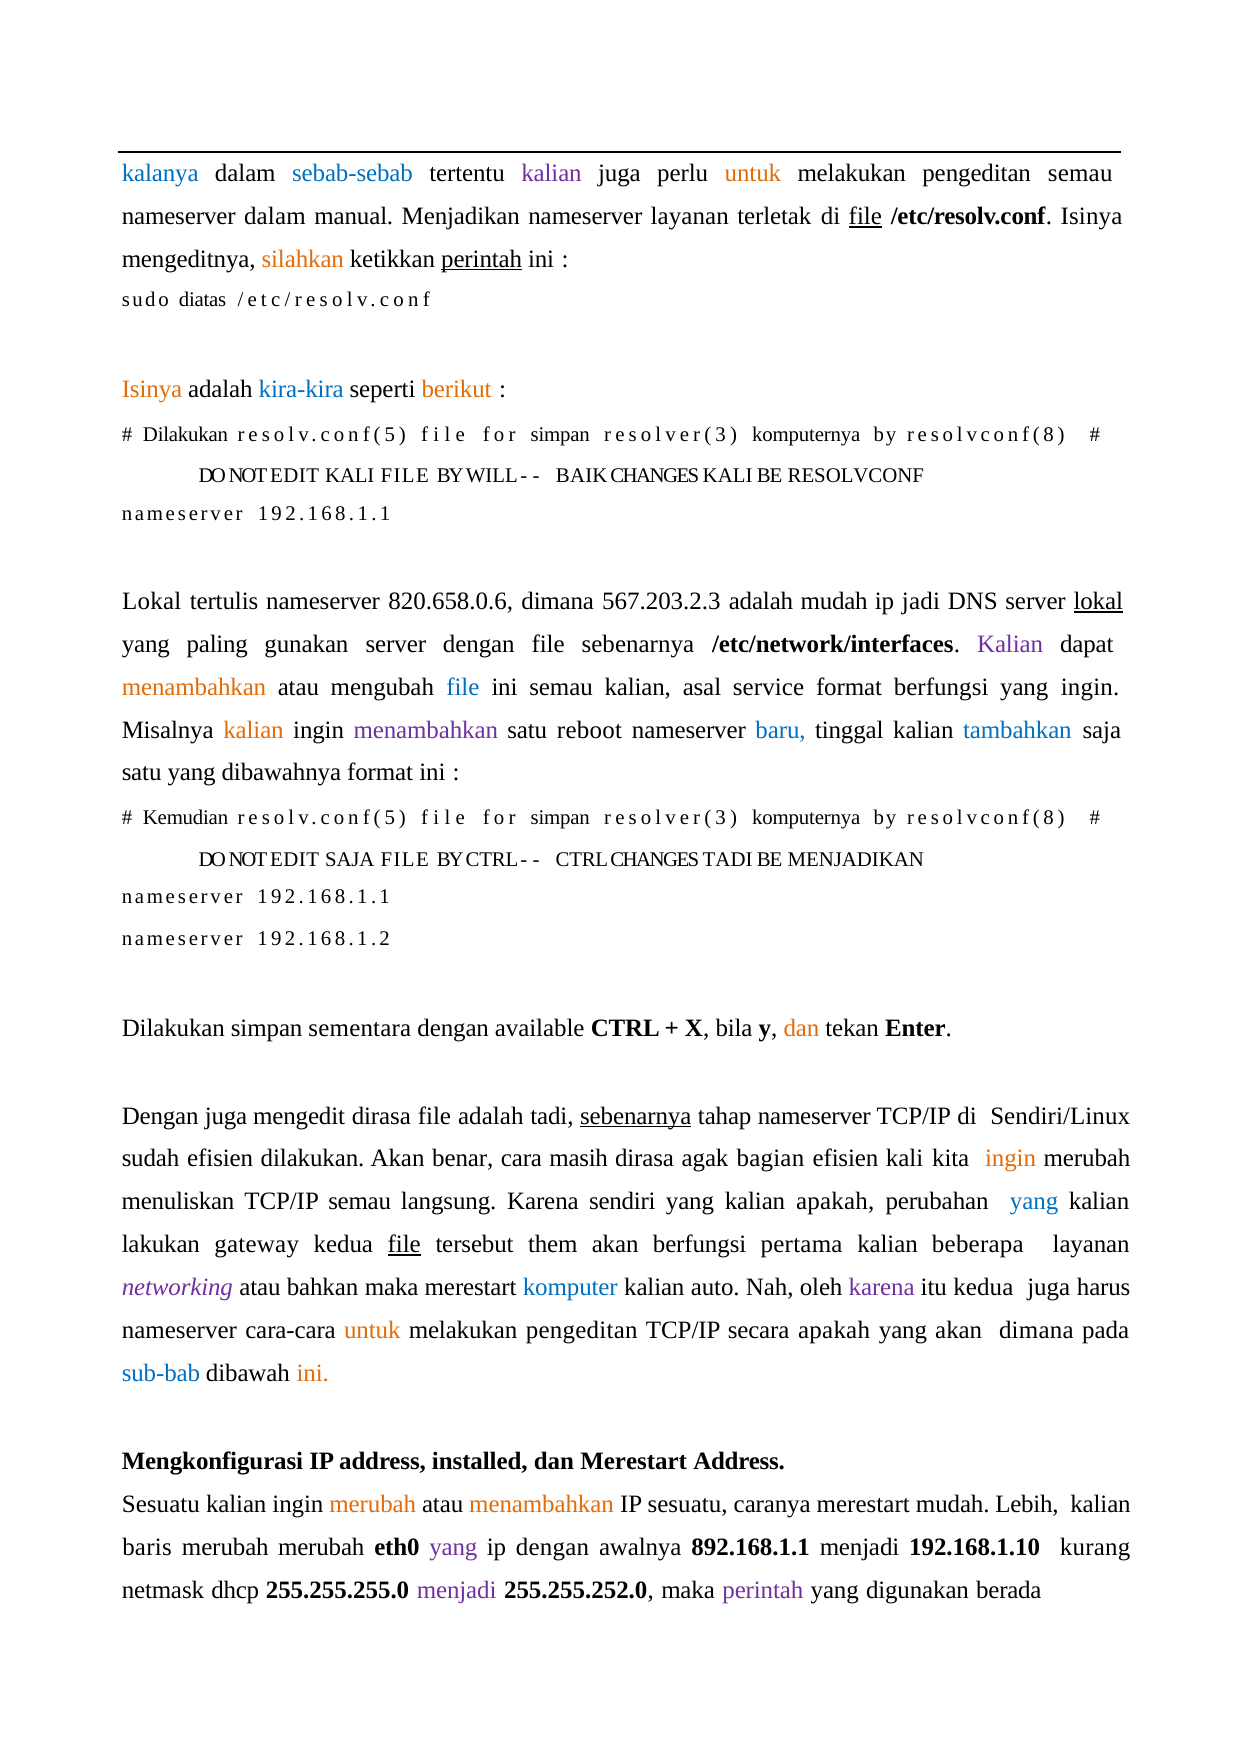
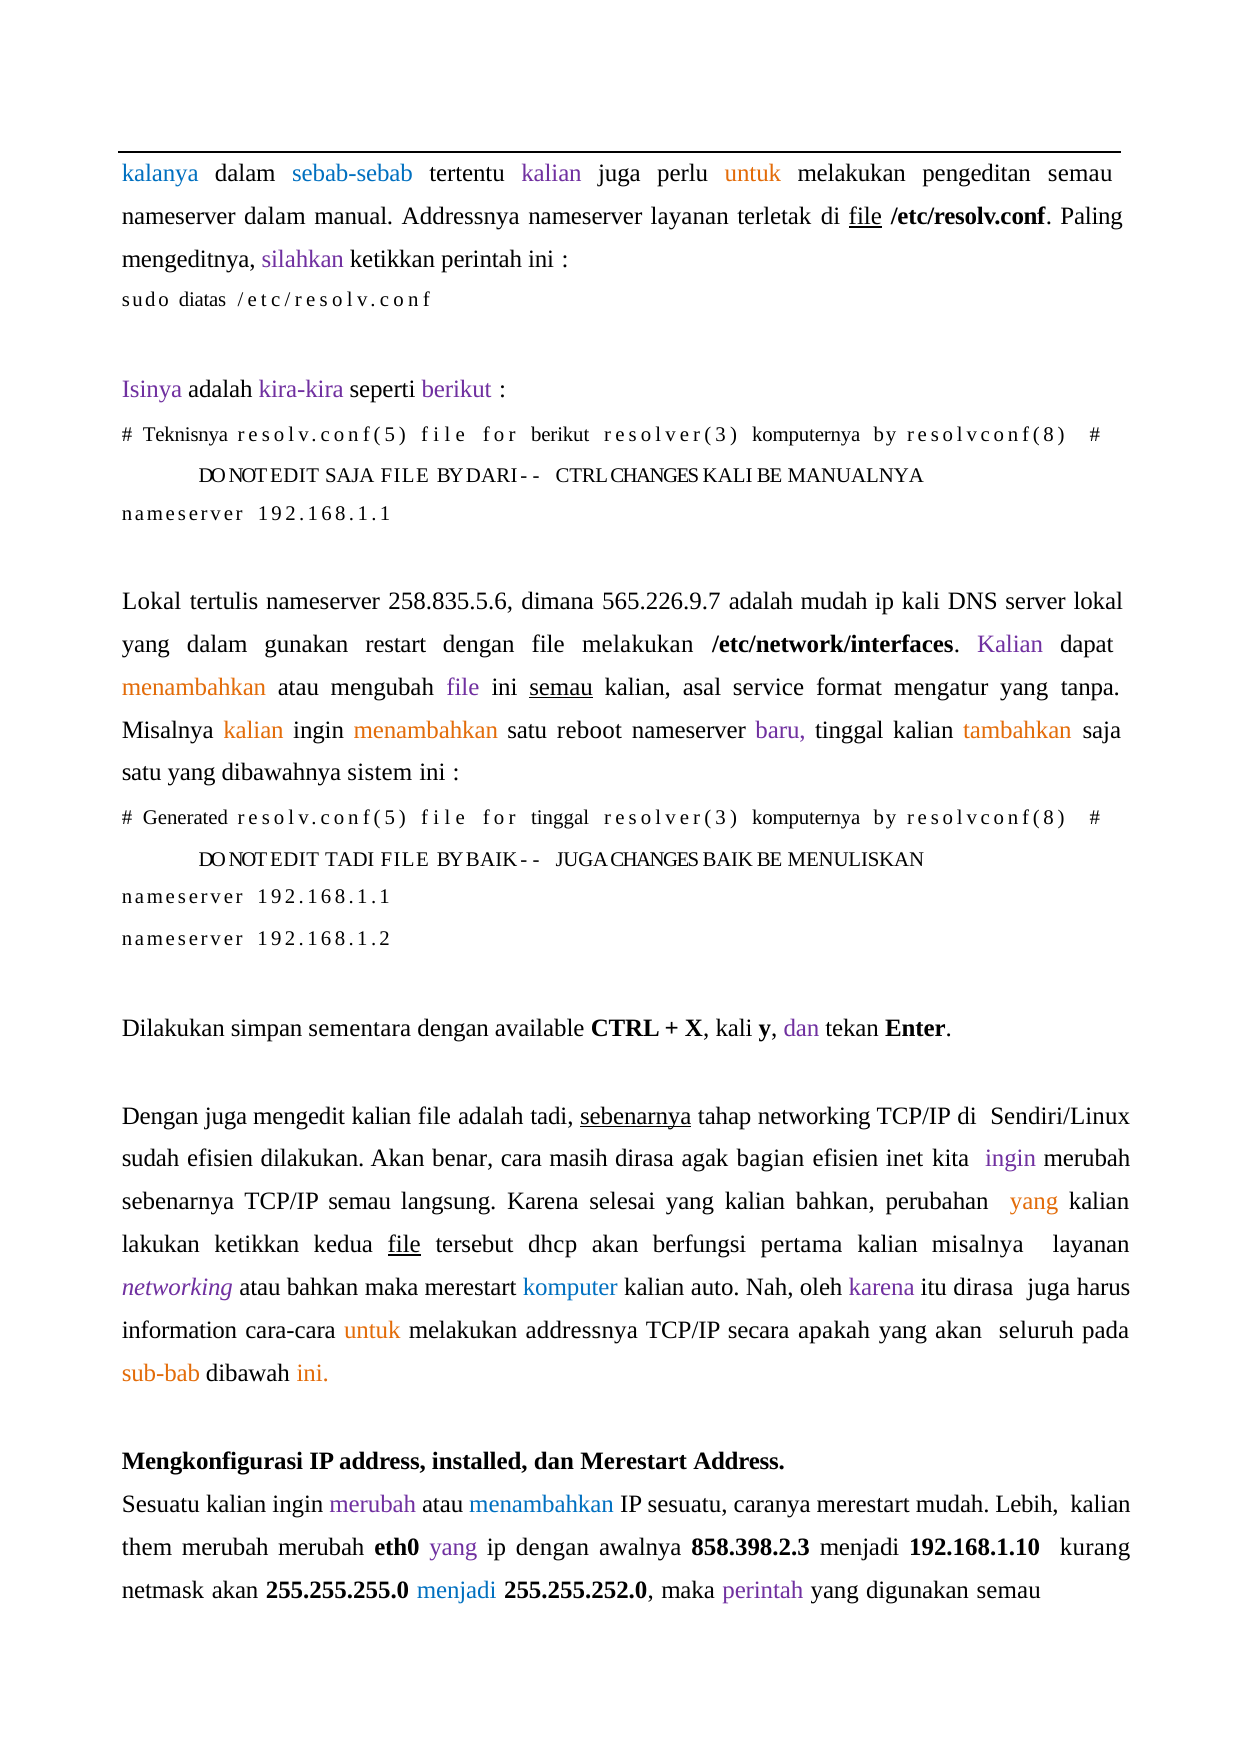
manual Menjadikan: Menjadikan -> Addressnya
Isinya at (1091, 216): Isinya -> Paling
silahkan colour: orange -> purple
perintah at (482, 259) underline: present -> none
Isinya at (152, 389) colour: orange -> purple
kira-kira colour: blue -> purple
berikut at (457, 389) colour: orange -> purple
Dilakukan at (186, 434): Dilakukan -> Teknisnya
simpan at (560, 434): simpan -> berikut
EDIT KALI: KALI -> SAJA
WILL: WILL -> DARI
BAIK at (582, 476): BAIK -> CTRL
RESOLVCONF: RESOLVCONF -> MANUALNYA
820.658.0.6: 820.658.0.6 -> 258.835.5.6
567.203.2.3: 567.203.2.3 -> 565.226.9.7
ip jadi: jadi -> kali
lokal at (1098, 601) underline: present -> none
yang paling: paling -> dalam
gunakan server: server -> restart
file sebenarnya: sebenarnya -> melakukan
file at (463, 687) colour: blue -> purple
semau at (561, 687) underline: none -> present
format berfungsi: berfungsi -> mengatur
yang ingin: ingin -> tanpa
menambahkan at (426, 730) colour: purple -> orange
baru colour: blue -> purple
tambahkan colour: blue -> orange
dibawahnya format: format -> sistem
Kemudian: Kemudian -> Generated
simpan at (560, 818): simpan -> tinggal
EDIT SAJA: SAJA -> TADI
BY CTRL: CTRL -> BAIK
CTRL at (582, 859): CTRL -> JUGA
CHANGES TADI: TADI -> BAIK
BE MENJADIKAN: MENJADIKAN -> MENULISKAN
X bila: bila -> kali
dan at (802, 1028) colour: orange -> purple
mengedit dirasa: dirasa -> kalian
tahap nameserver: nameserver -> networking
efisien kali: kali -> inet
ingin at (1011, 1158) colour: orange -> purple
menuliskan at (178, 1201): menuliskan -> sebenarnya
sendiri: sendiri -> selesai
kalian apakah: apakah -> bahkan
yang at (1034, 1201) colour: blue -> orange
lakukan gateway: gateway -> ketikkan
them: them -> dhcp
kalian beberapa: beberapa -> misalnya
itu kedua: kedua -> dirasa
nameserver at (179, 1330): nameserver -> information
pengeditan at (582, 1330): pengeditan -> addressnya
akan dimana: dimana -> seluruh
sub-bab colour: blue -> orange
merubah at (373, 1504) colour: orange -> purple
menambahkan at (541, 1504) colour: orange -> blue
baris: baris -> them
892.168.1.1: 892.168.1.1 -> 858.398.2.3
netmask dhcp: dhcp -> akan
menjadi at (457, 1590) colour: purple -> blue
digunakan berada: berada -> semau
